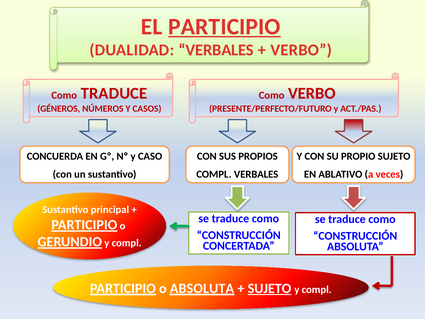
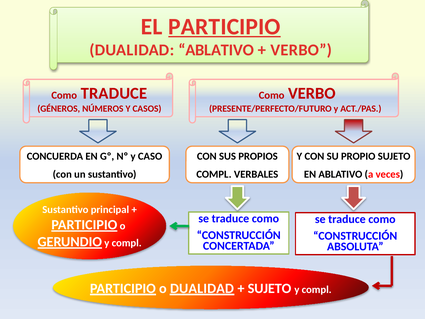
DUALIDAD VERBALES: VERBALES -> ABLATIVO
o ABSOLUTA: ABSOLUTA -> DUALIDAD
SUJETO at (269, 288) underline: present -> none
